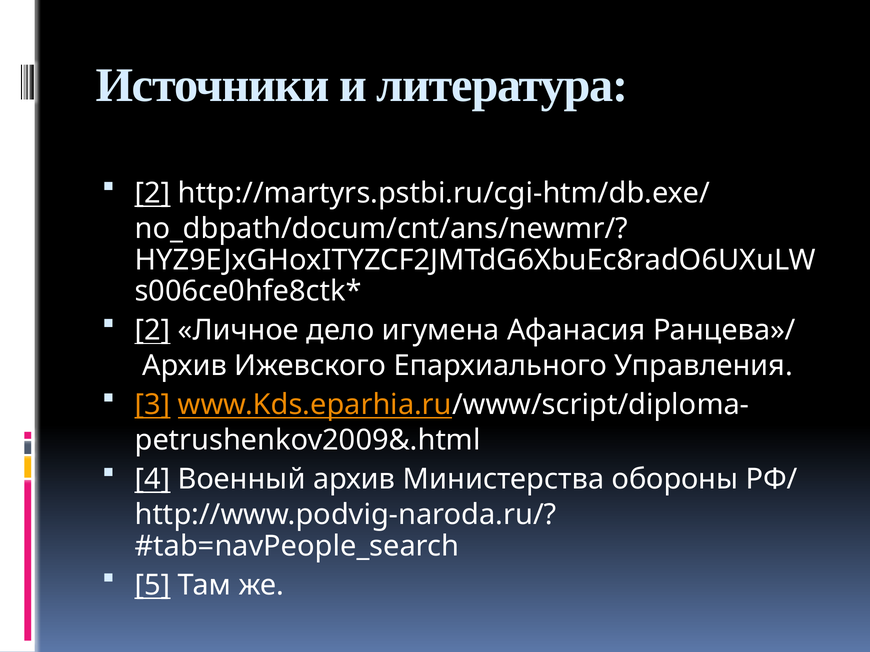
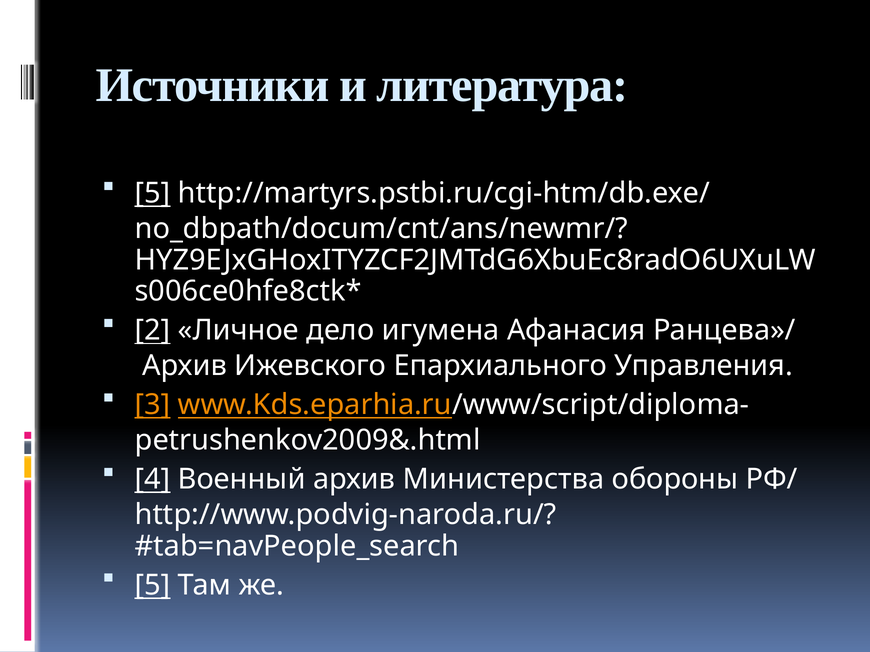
2 at (153, 193): 2 -> 5
